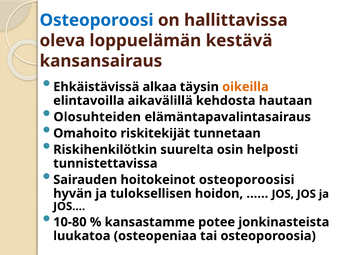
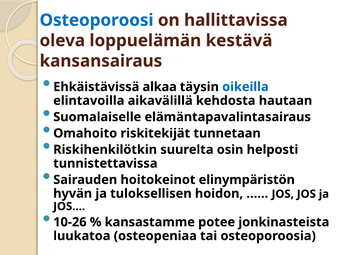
oikeilla colour: orange -> blue
Olosuhteiden: Olosuhteiden -> Suomalaiselle
osteoporoosisi: osteoporoosisi -> elinympäristön
10-80: 10-80 -> 10-26
